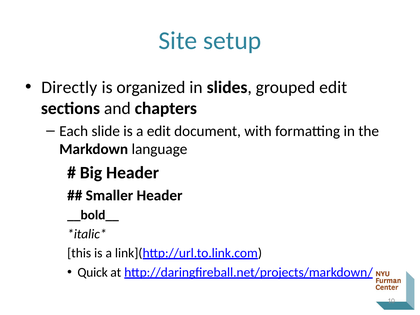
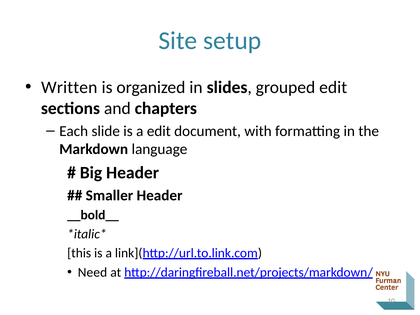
Directly: Directly -> Written
Quick: Quick -> Need
